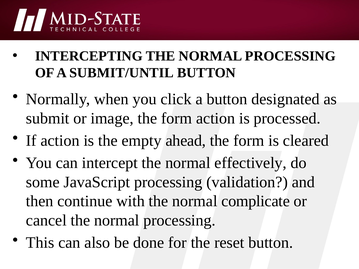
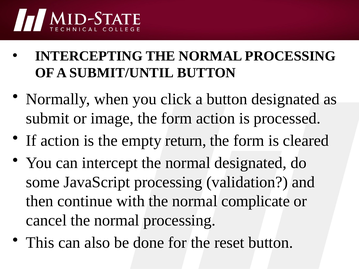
ahead: ahead -> return
normal effectively: effectively -> designated
